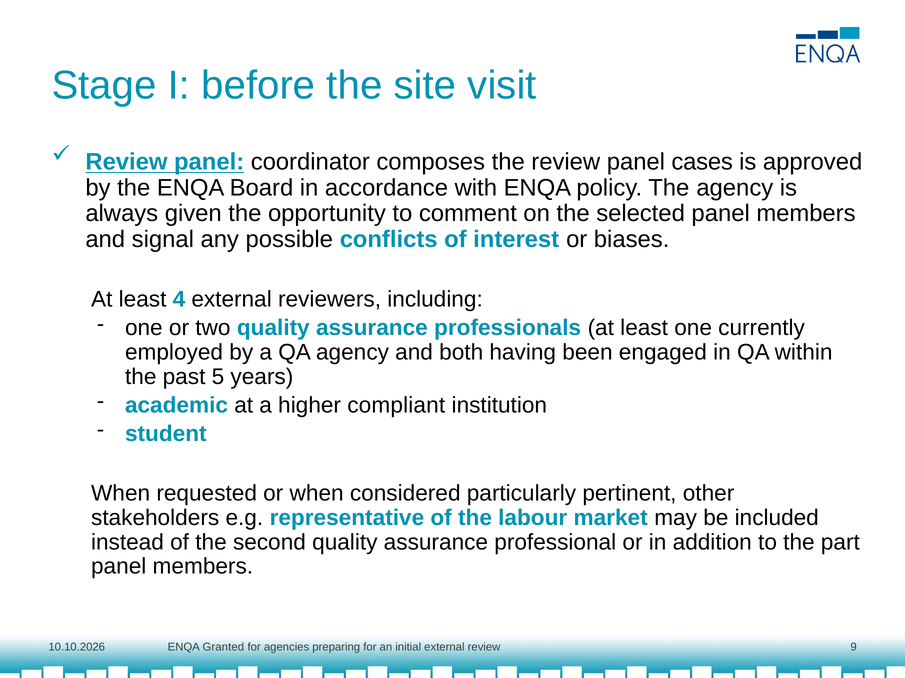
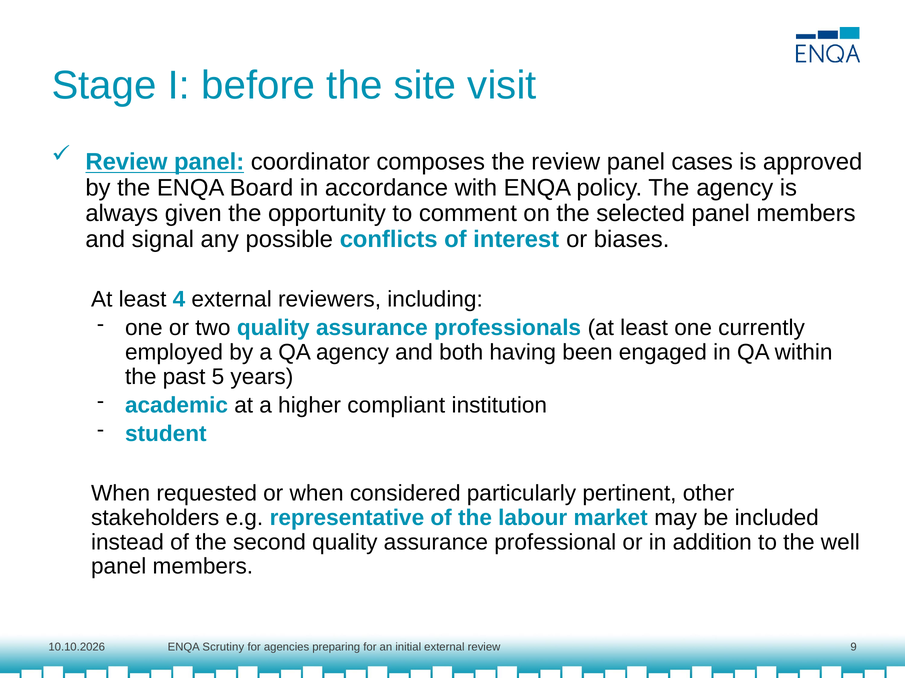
part: part -> well
Granted: Granted -> Scrutiny
